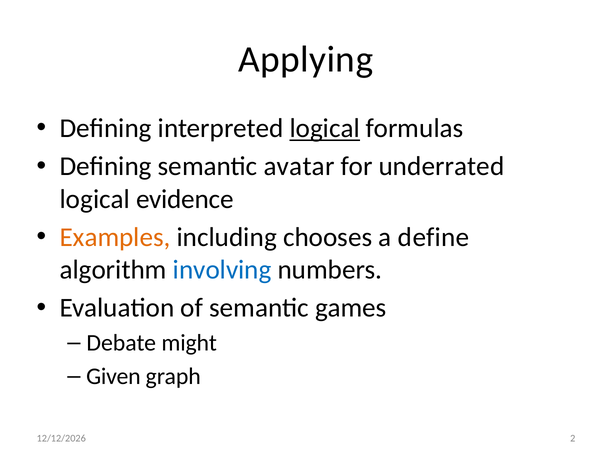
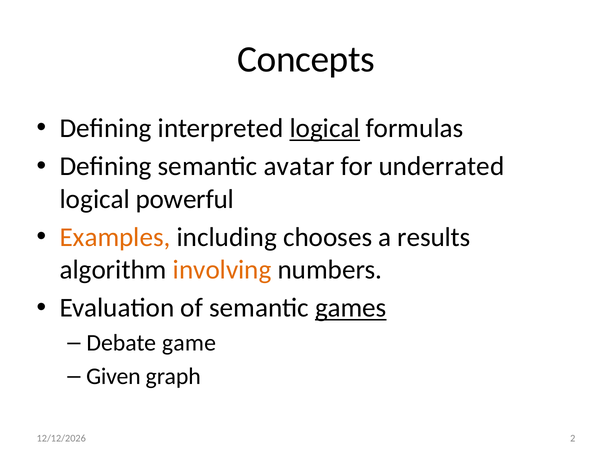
Applying: Applying -> Concepts
evidence: evidence -> powerful
define: define -> results
involving colour: blue -> orange
games underline: none -> present
might: might -> game
